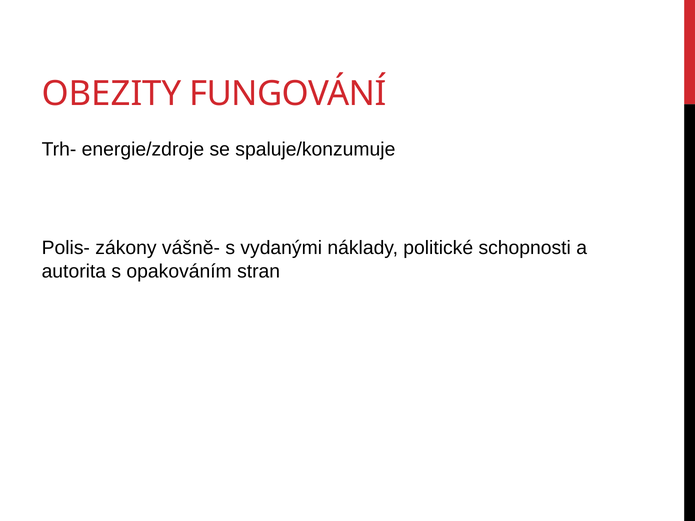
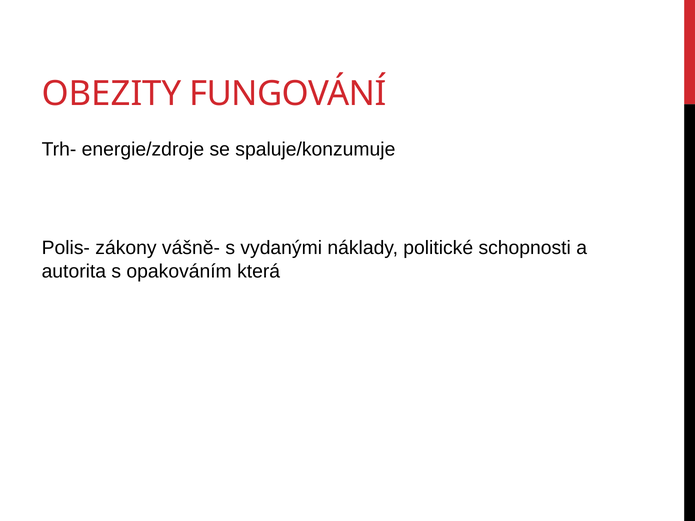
stran: stran -> která
